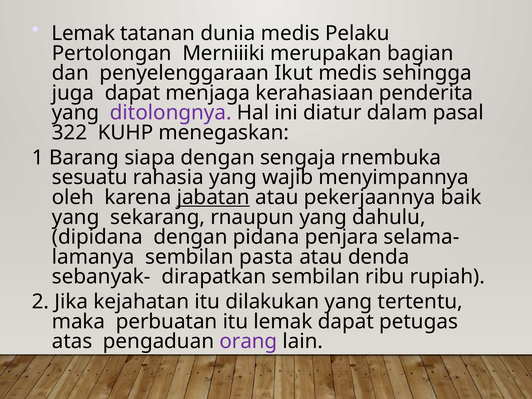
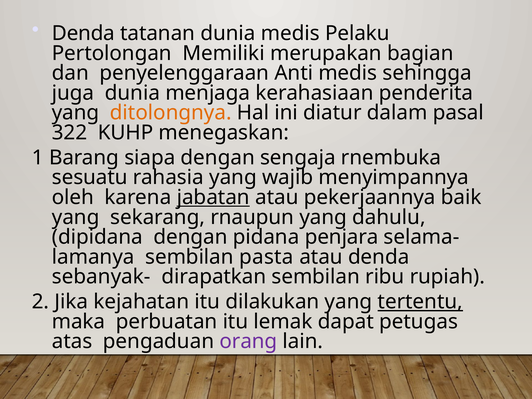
Lemak at (83, 33): Lemak -> Denda
Merniiiki: Merniiiki -> Memiliki
Ikut: Ikut -> Anti
juga dapat: dapat -> dunia
ditolongnya colour: purple -> orange
tertentu underline: none -> present
